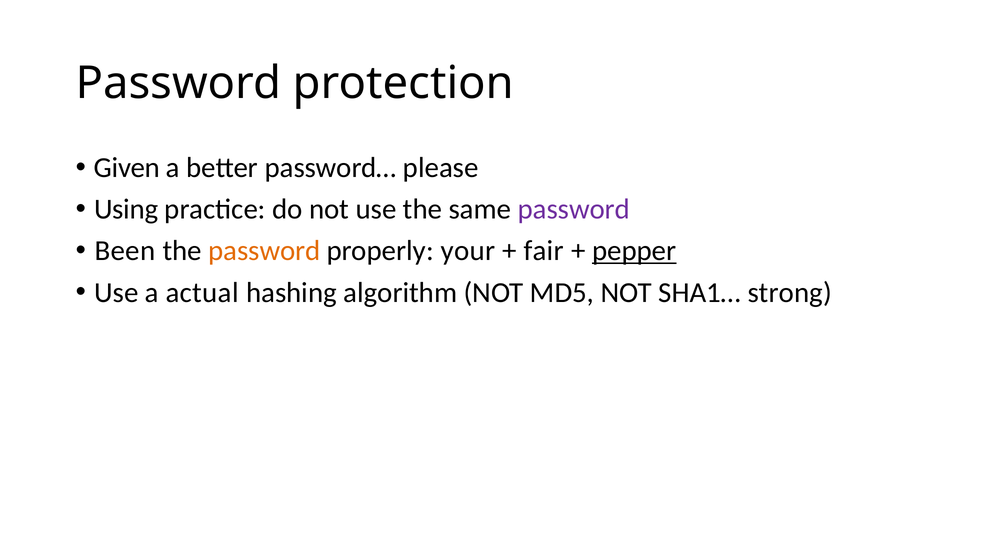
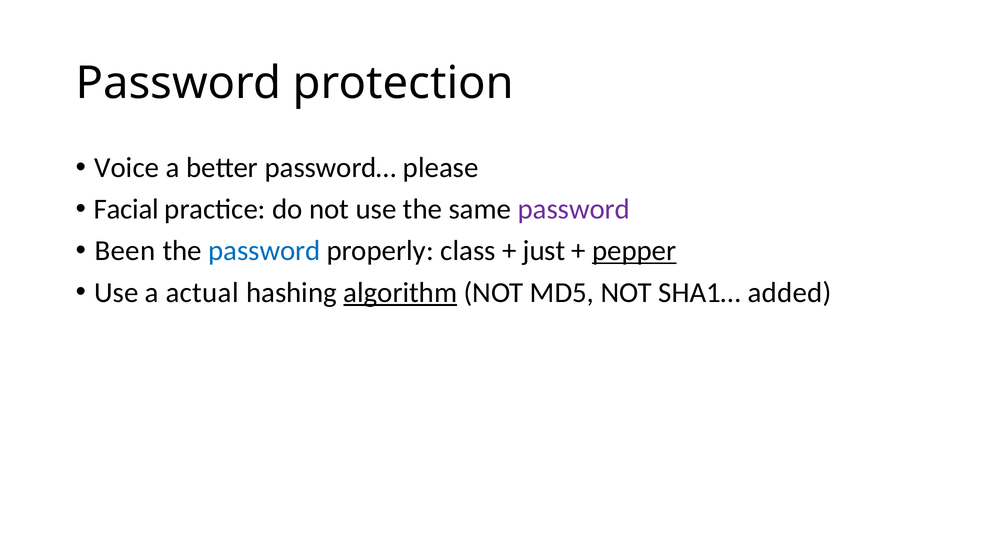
Given: Given -> Voice
Using: Using -> Facial
password at (264, 251) colour: orange -> blue
your: your -> class
fair: fair -> just
algorithm underline: none -> present
strong: strong -> added
